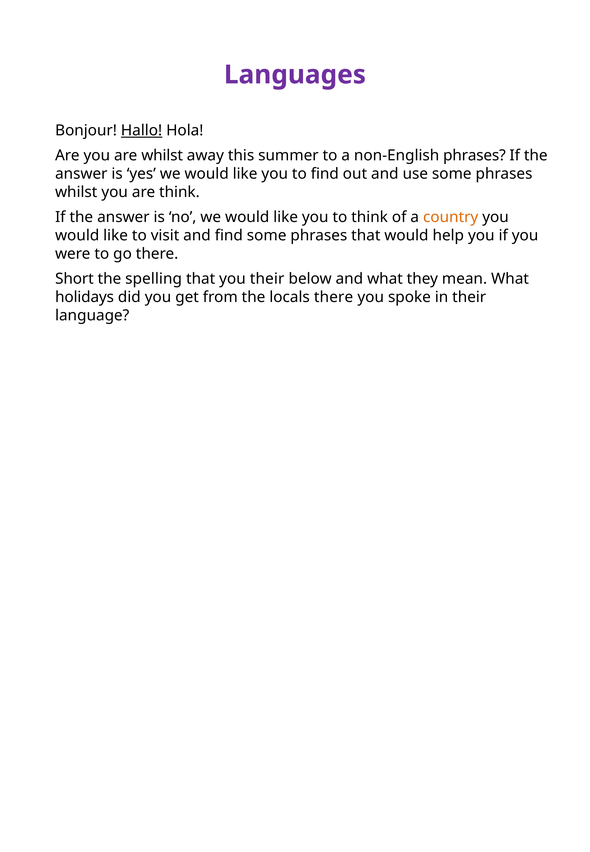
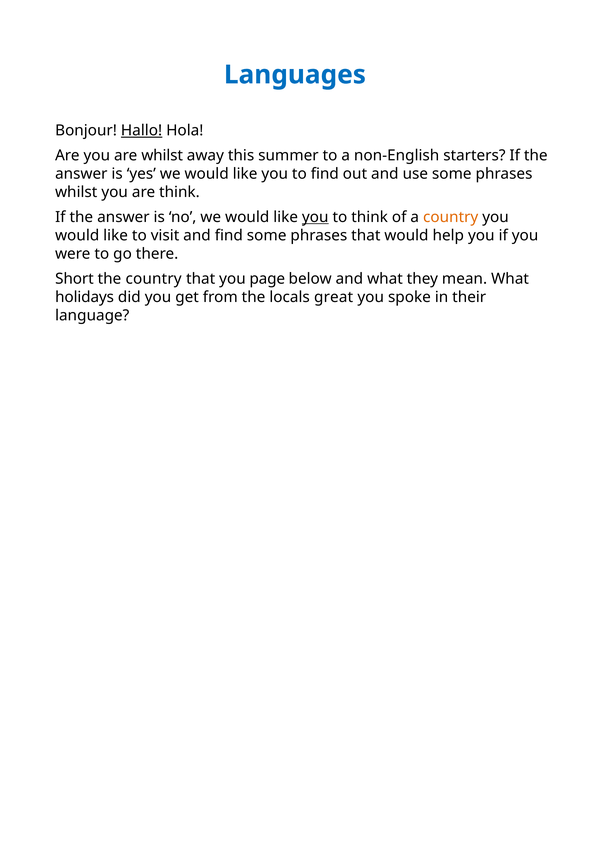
Languages colour: purple -> blue
non-English phrases: phrases -> starters
you at (315, 217) underline: none -> present
the spelling: spelling -> country
you their: their -> page
locals there: there -> great
